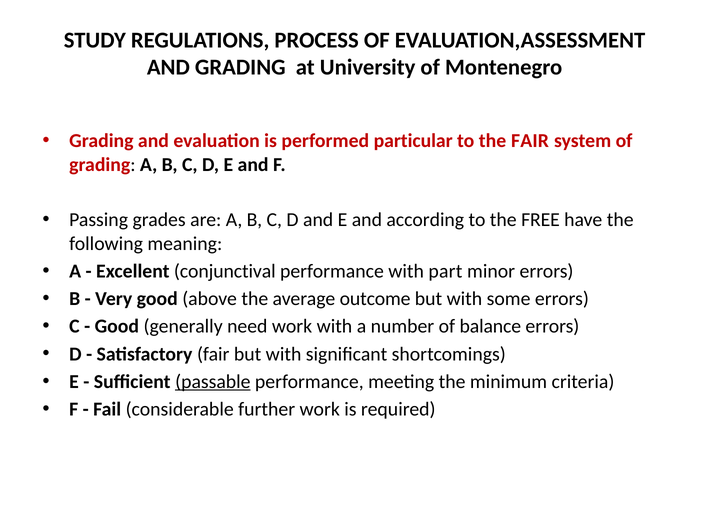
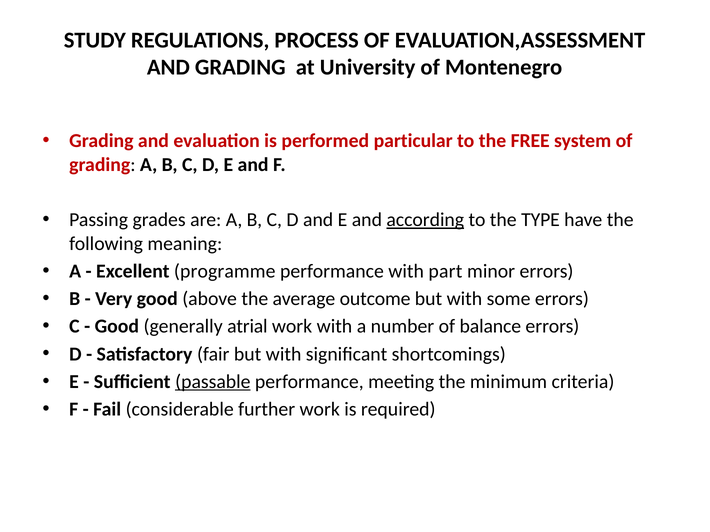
the FAIR: FAIR -> FREE
according underline: none -> present
FREE: FREE -> TYPE
conjunctival: conjunctival -> programme
need: need -> atrial
